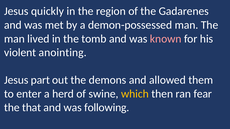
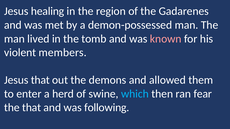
quickly: quickly -> healing
anointing: anointing -> members
Jesus part: part -> that
which colour: yellow -> light blue
